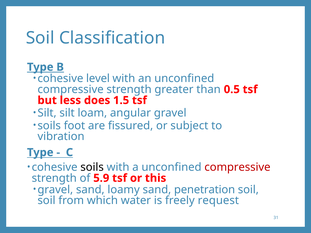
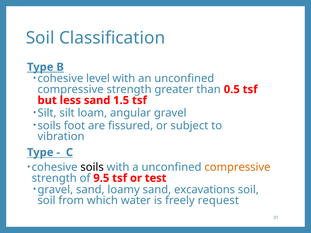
less does: does -> sand
compressive at (237, 167) colour: red -> orange
5.9: 5.9 -> 9.5
this: this -> test
penetration: penetration -> excavations
